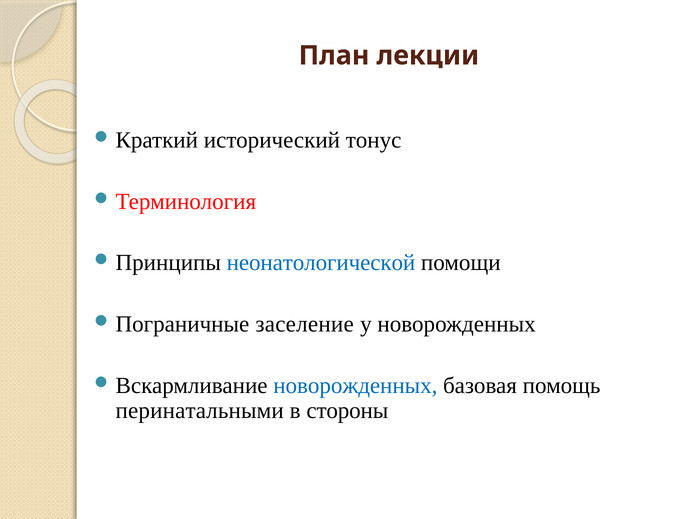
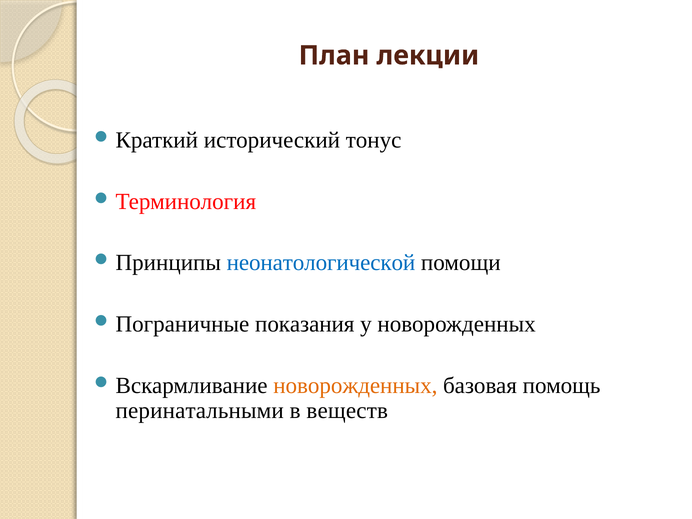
заселение: заселение -> показания
новорожденных at (355, 385) colour: blue -> orange
стороны: стороны -> веществ
